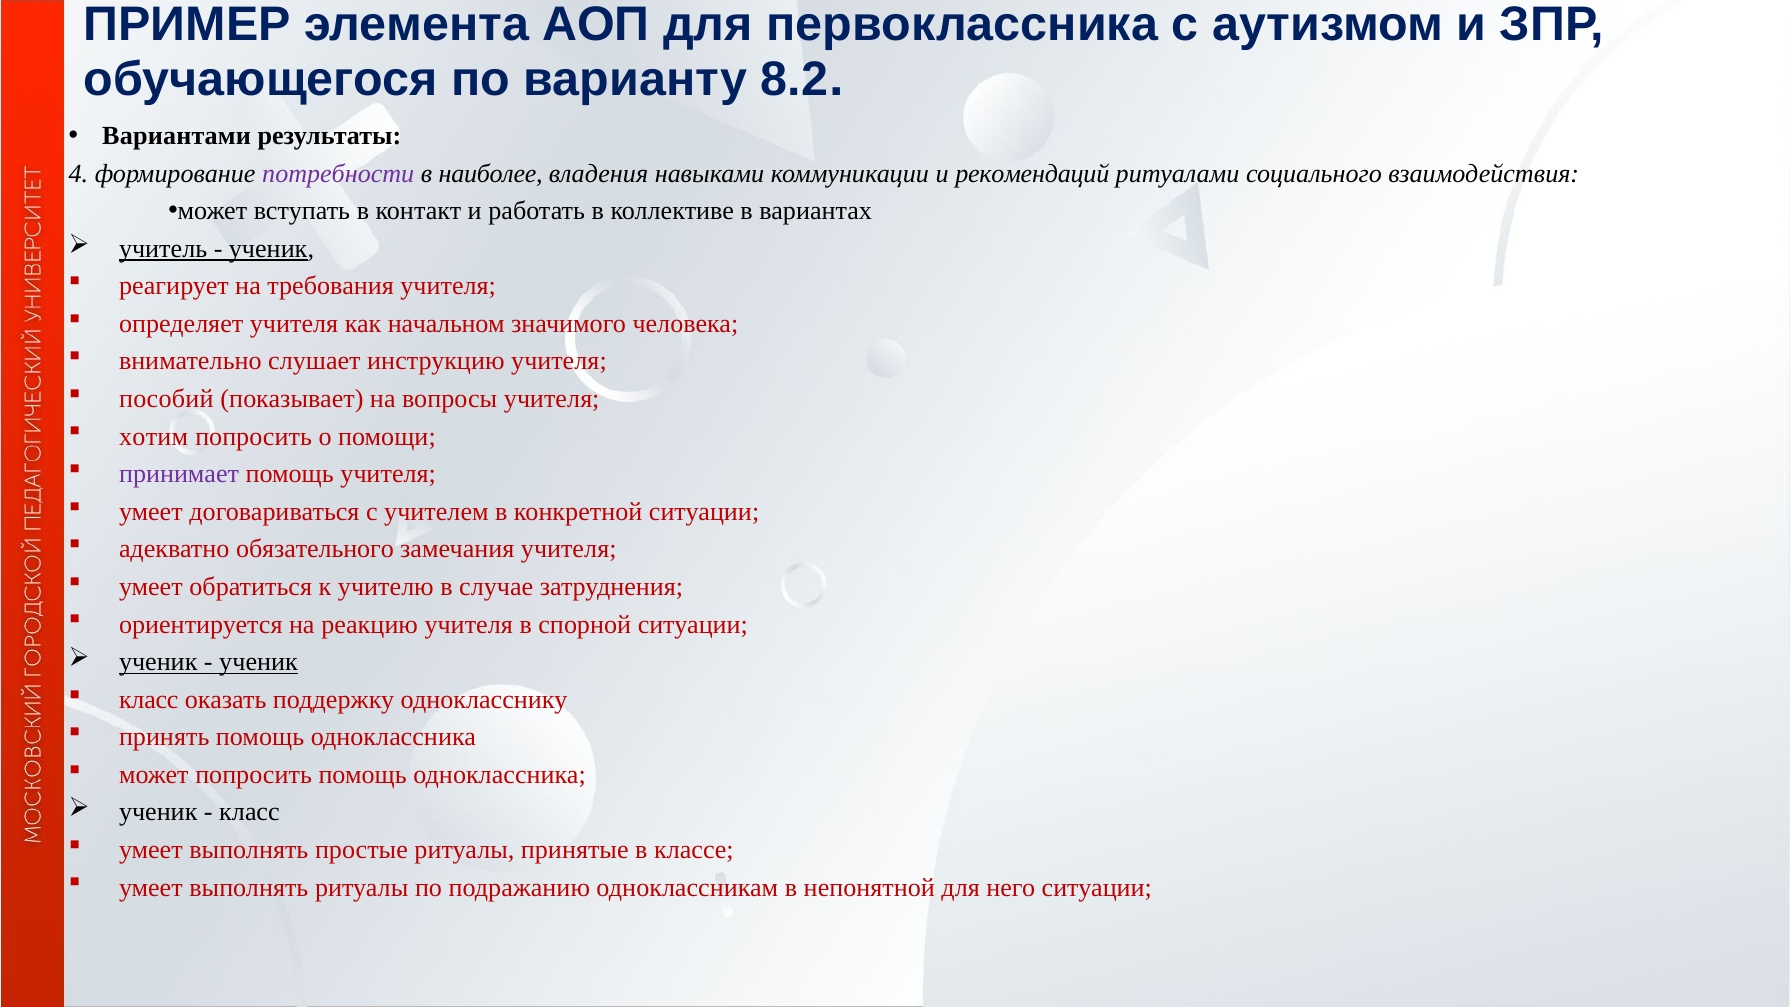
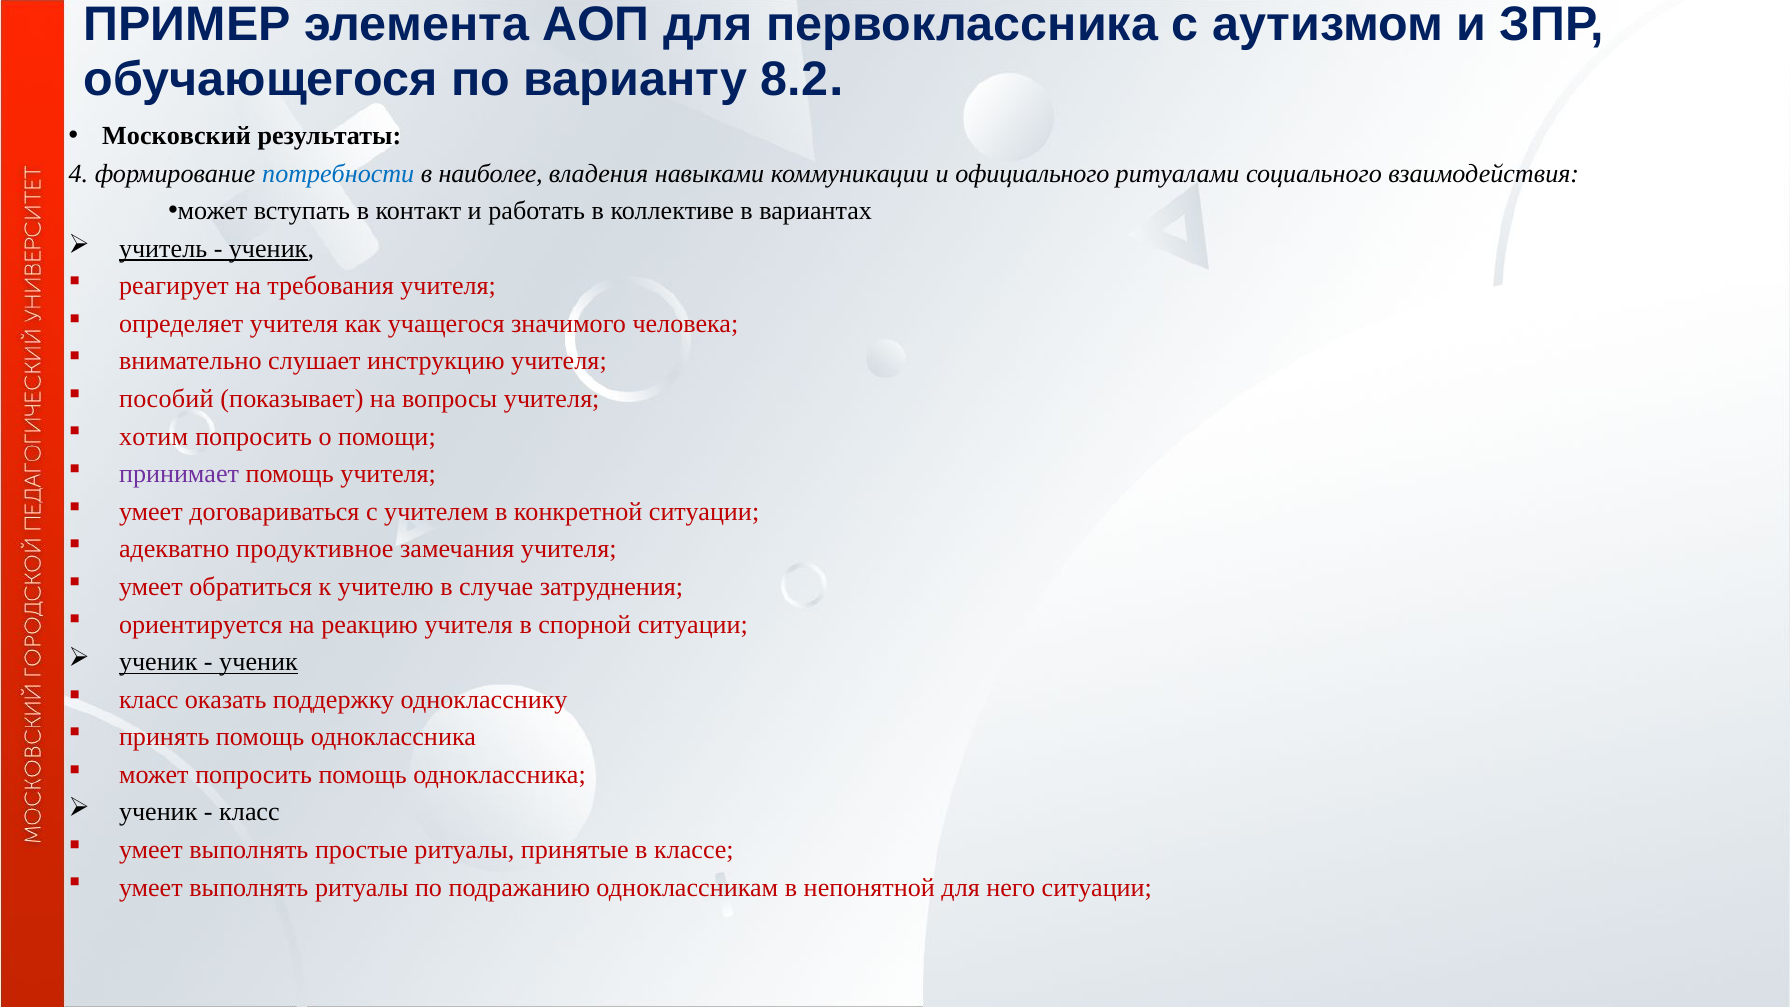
Вариантами: Вариантами -> Московский
потребности colour: purple -> blue
рекомендаций: рекомендаций -> официального
начальном: начальном -> учащегося
обязательного: обязательного -> продуктивное
